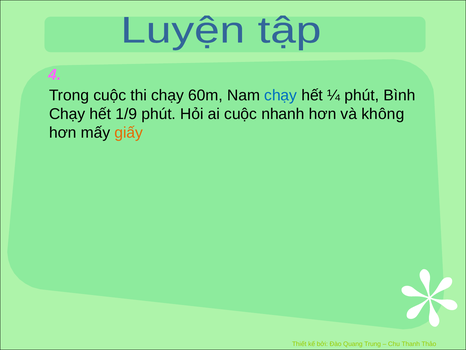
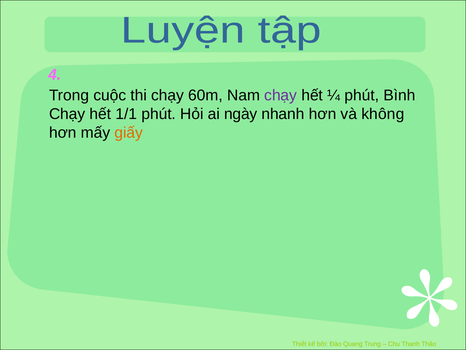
chạy at (281, 95) colour: blue -> purple
1/9: 1/9 -> 1/1
ai cuộc: cuộc -> ngày
